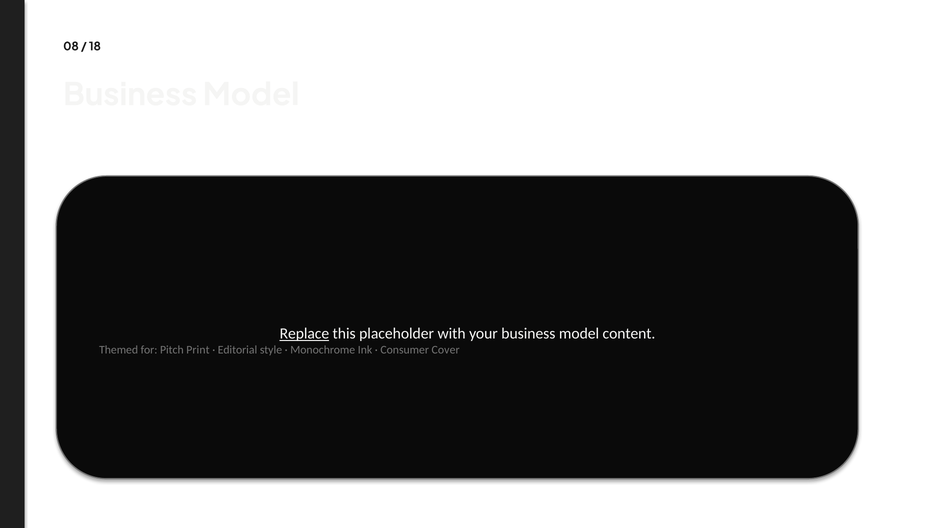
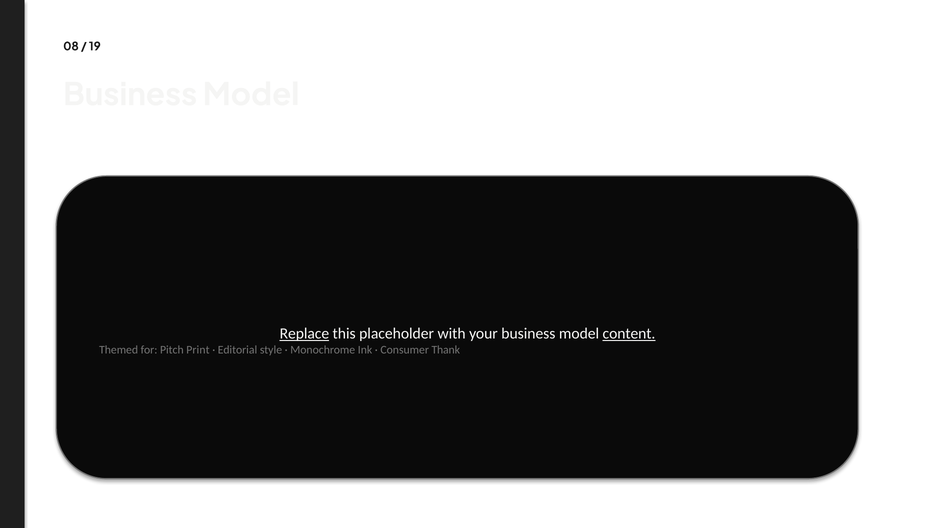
18: 18 -> 19
content underline: none -> present
Cover: Cover -> Thank
